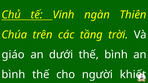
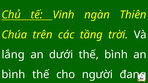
giáo: giáo -> lắng
khiết: khiết -> đang
